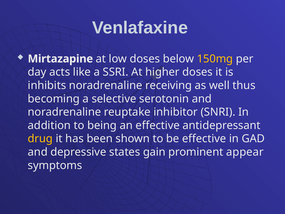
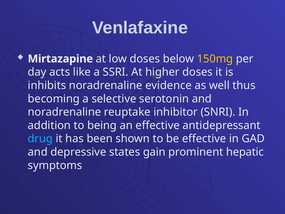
receiving: receiving -> evidence
drug colour: yellow -> light blue
appear: appear -> hepatic
